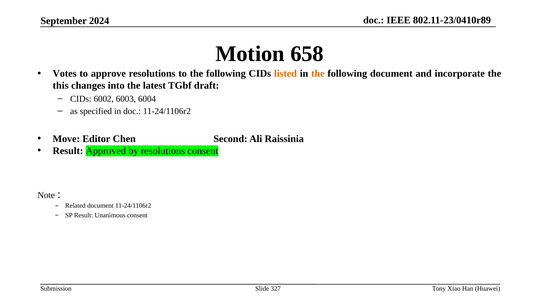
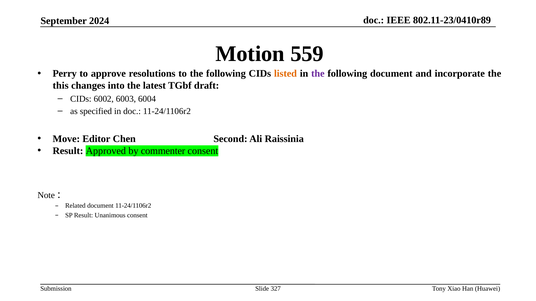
658: 658 -> 559
Votes: Votes -> Perry
the at (318, 74) colour: orange -> purple
by resolutions: resolutions -> commenter
